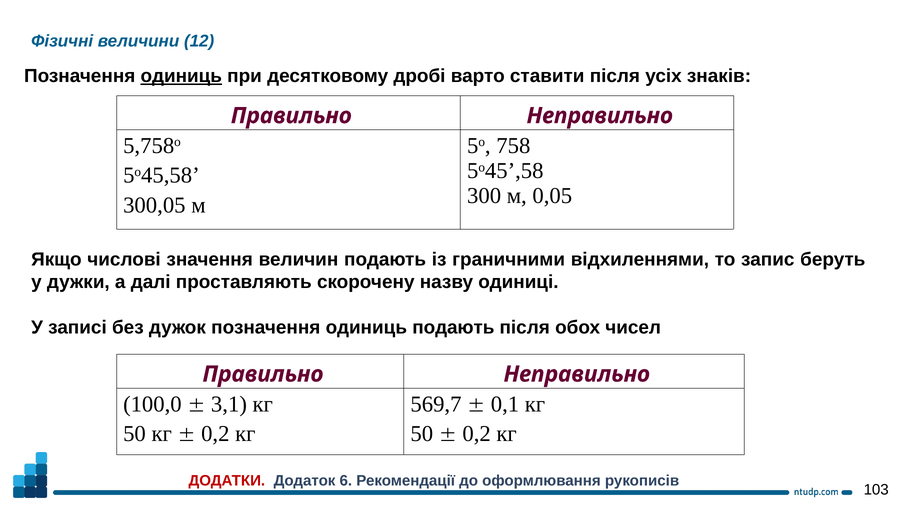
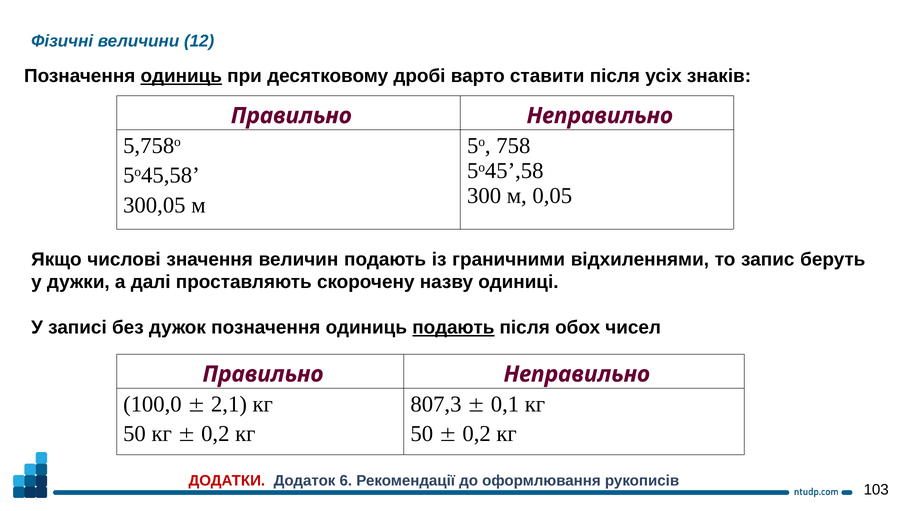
подають at (453, 327) underline: none -> present
3,1: 3,1 -> 2,1
569,7: 569,7 -> 807,3
